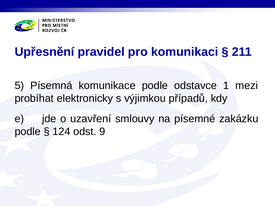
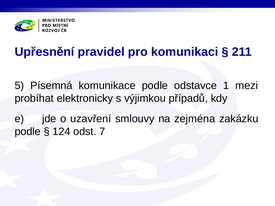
písemné: písemné -> zejména
9: 9 -> 7
